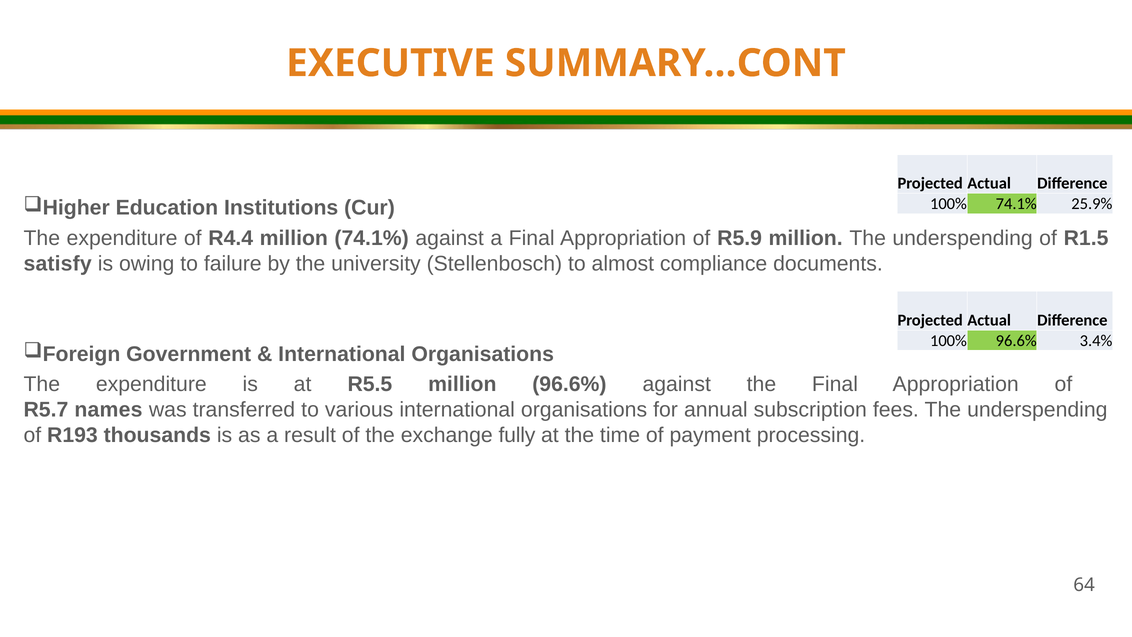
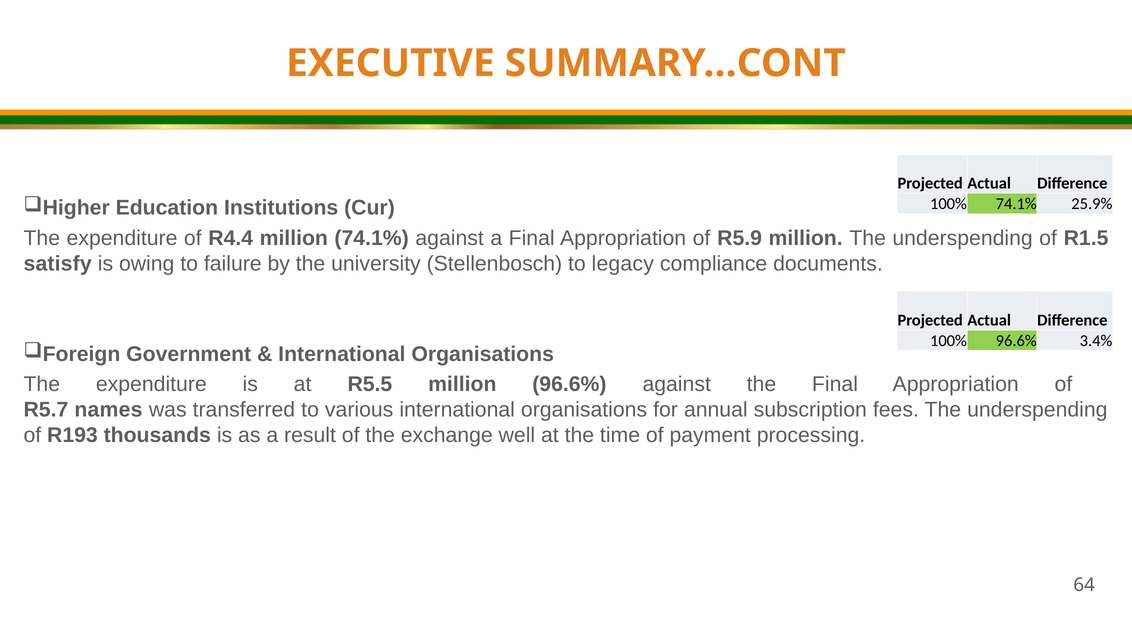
almost: almost -> legacy
fully: fully -> well
